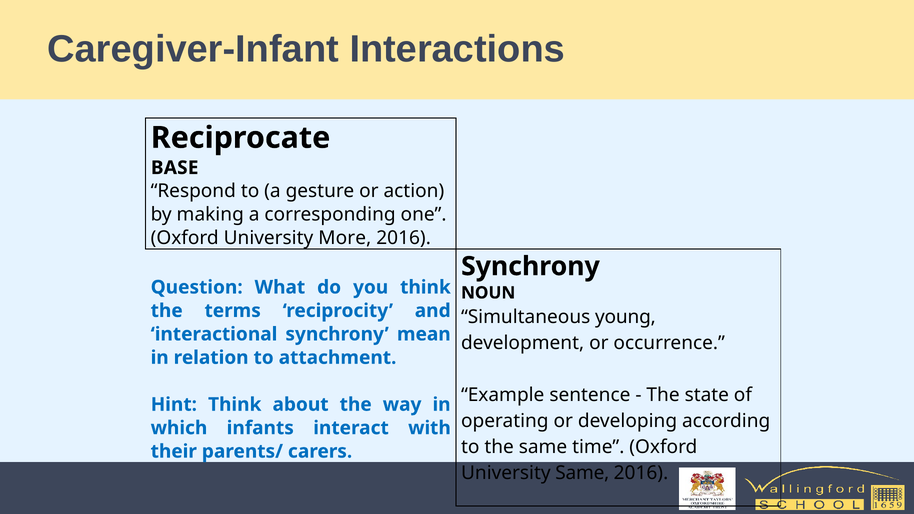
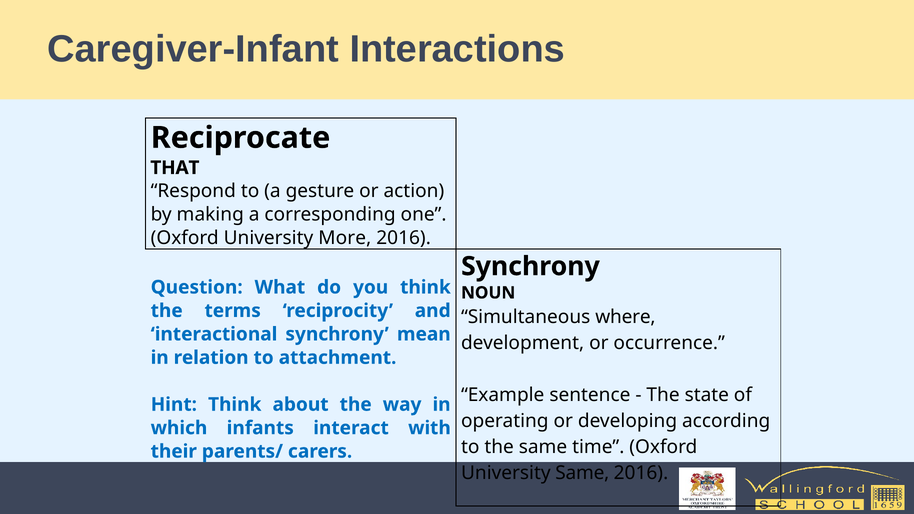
BASE: BASE -> THAT
young: young -> where
